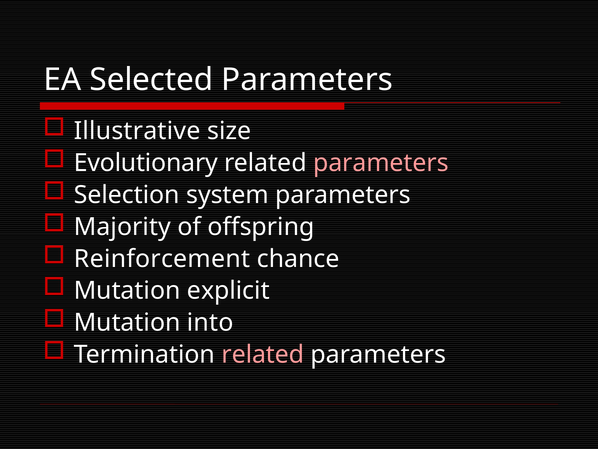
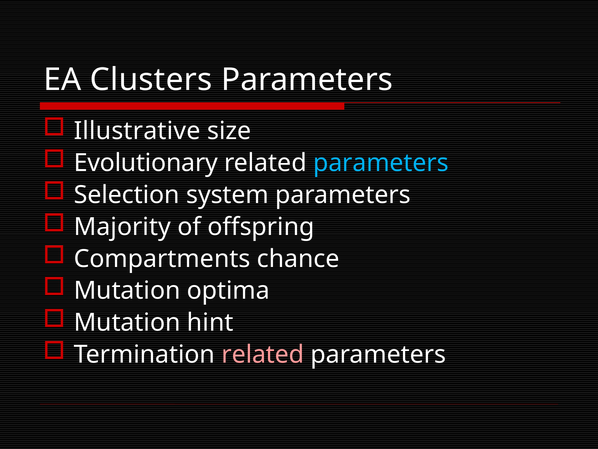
Selected: Selected -> Clusters
parameters at (381, 163) colour: pink -> light blue
Reinforcement: Reinforcement -> Compartments
explicit: explicit -> optima
into: into -> hint
